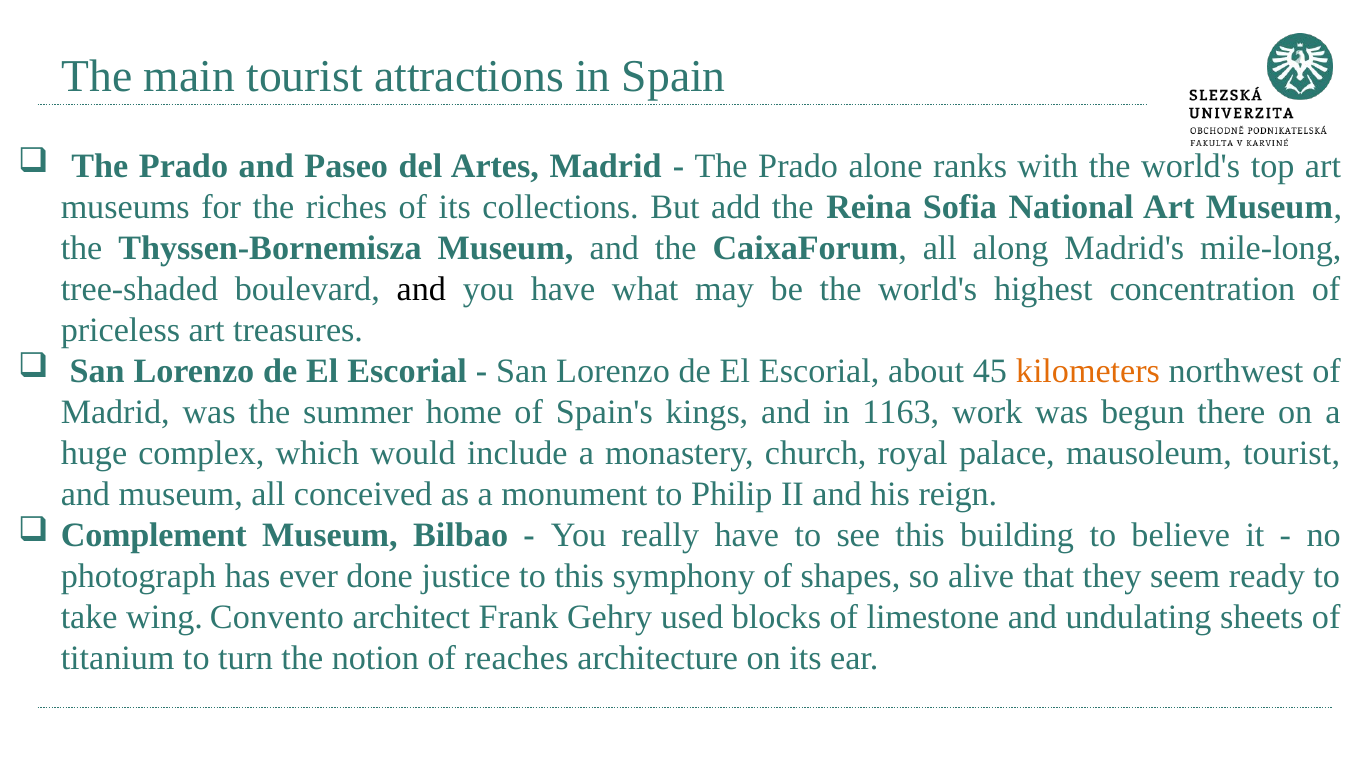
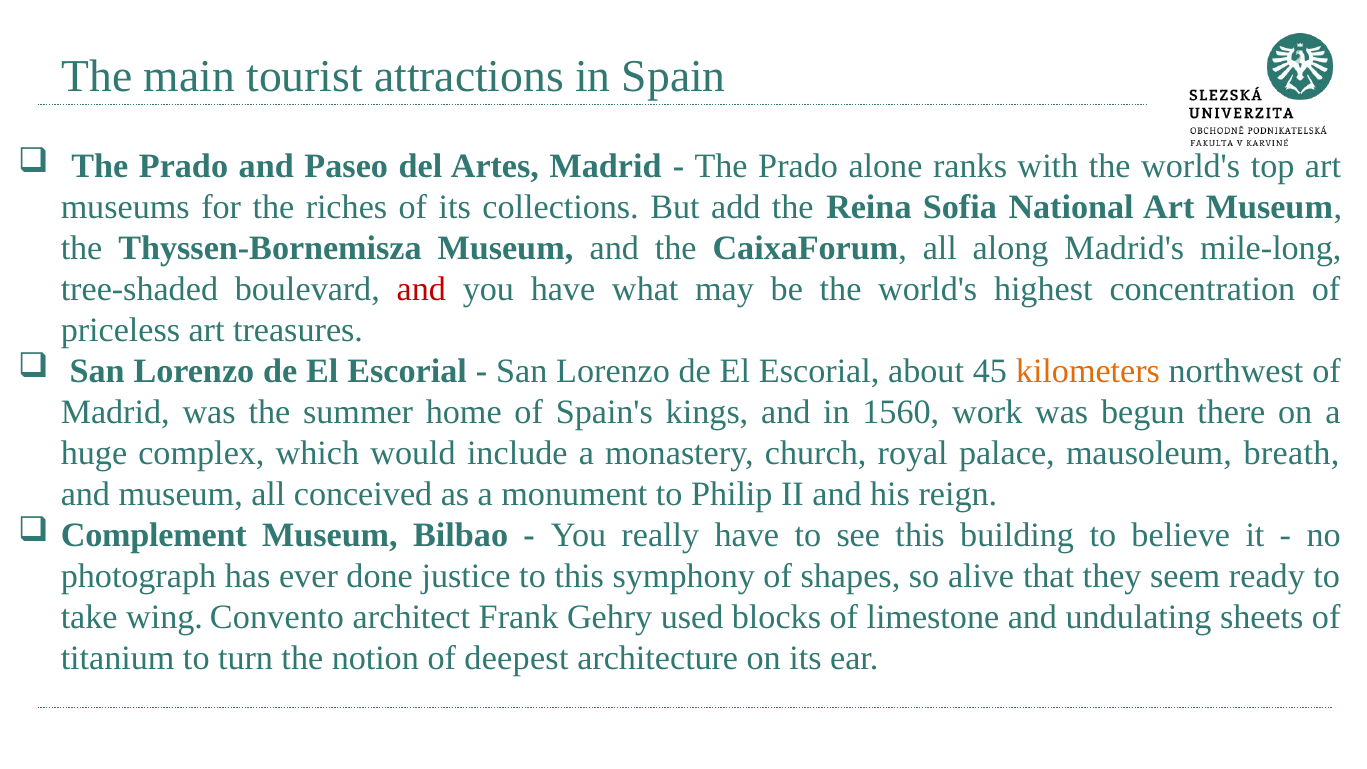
and at (421, 289) colour: black -> red
1163: 1163 -> 1560
mausoleum tourist: tourist -> breath
reaches: reaches -> deepest
